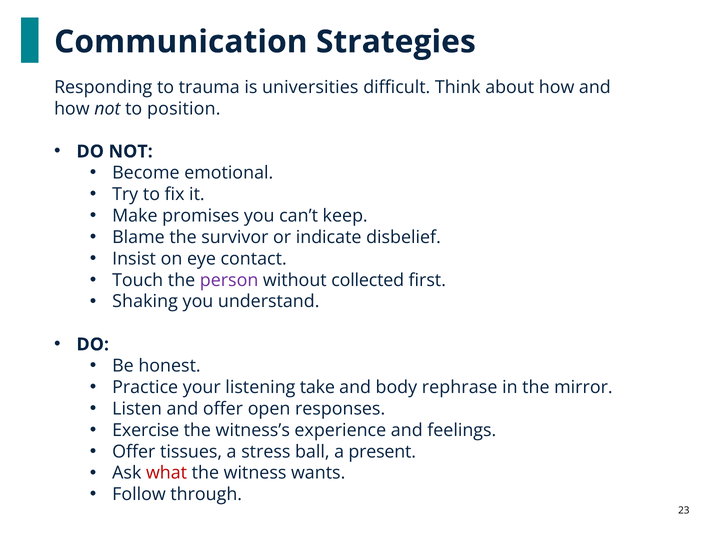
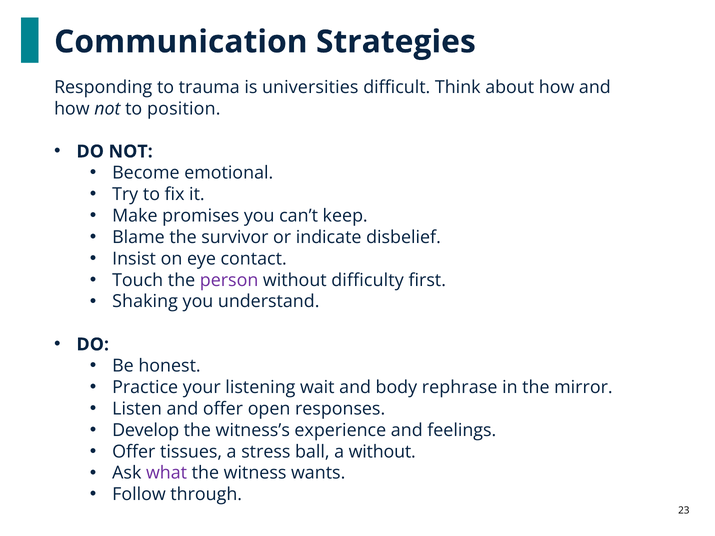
collected: collected -> difficulty
take: take -> wait
Exercise: Exercise -> Develop
a present: present -> without
what colour: red -> purple
